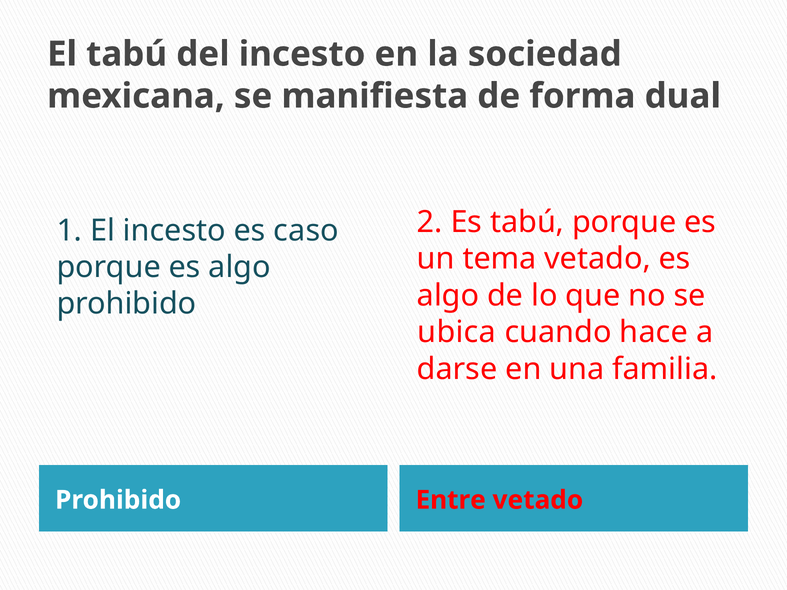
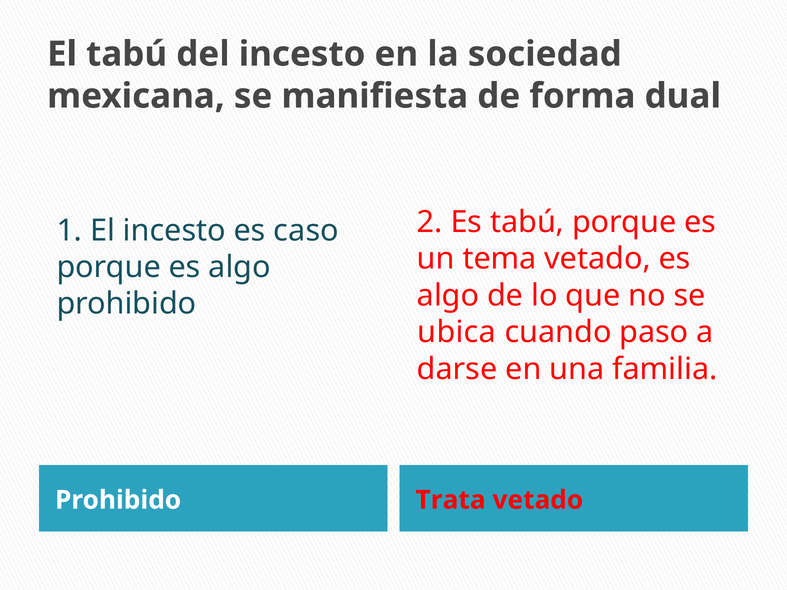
hace: hace -> paso
Entre: Entre -> Trata
